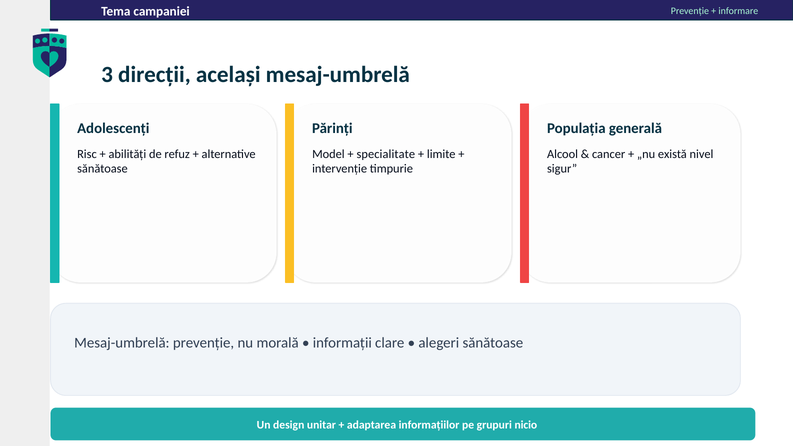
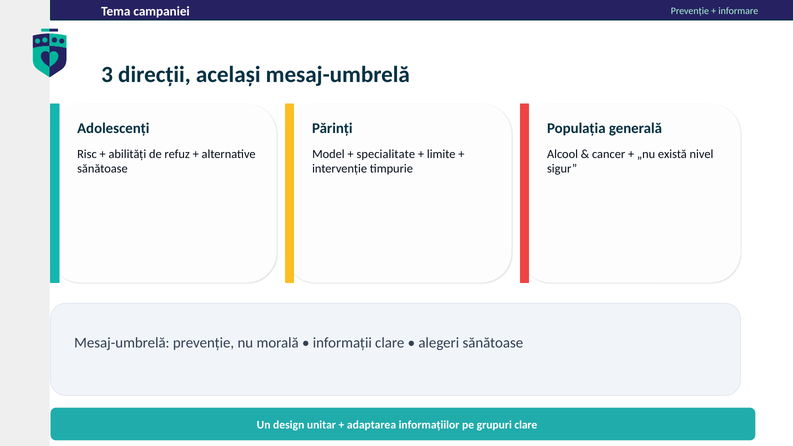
grupuri nicio: nicio -> clare
